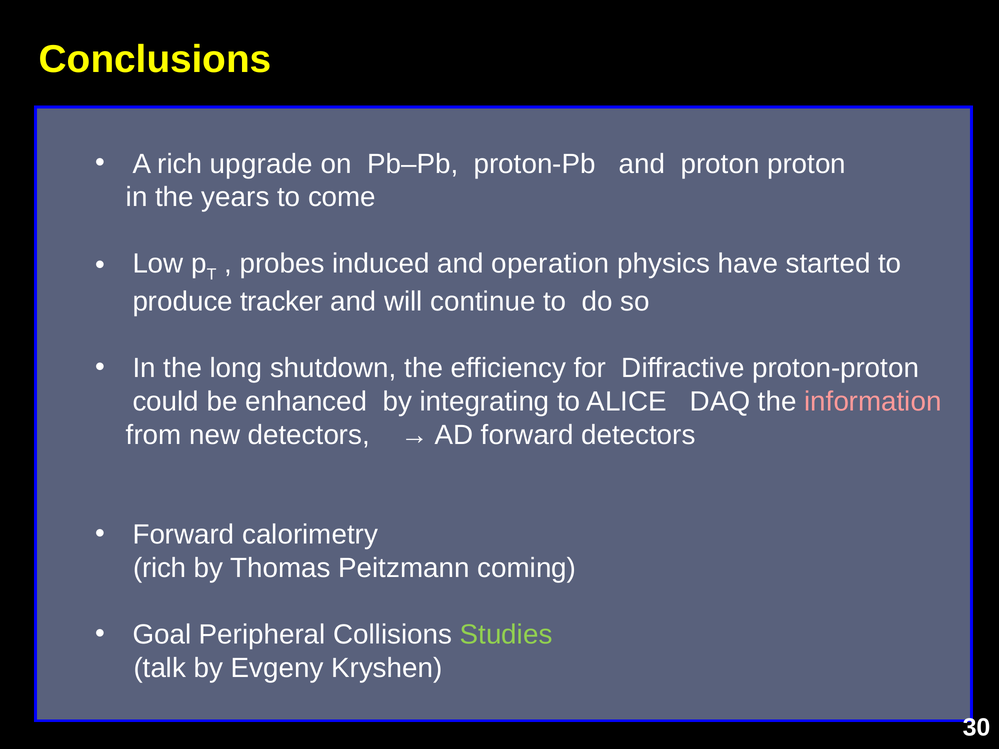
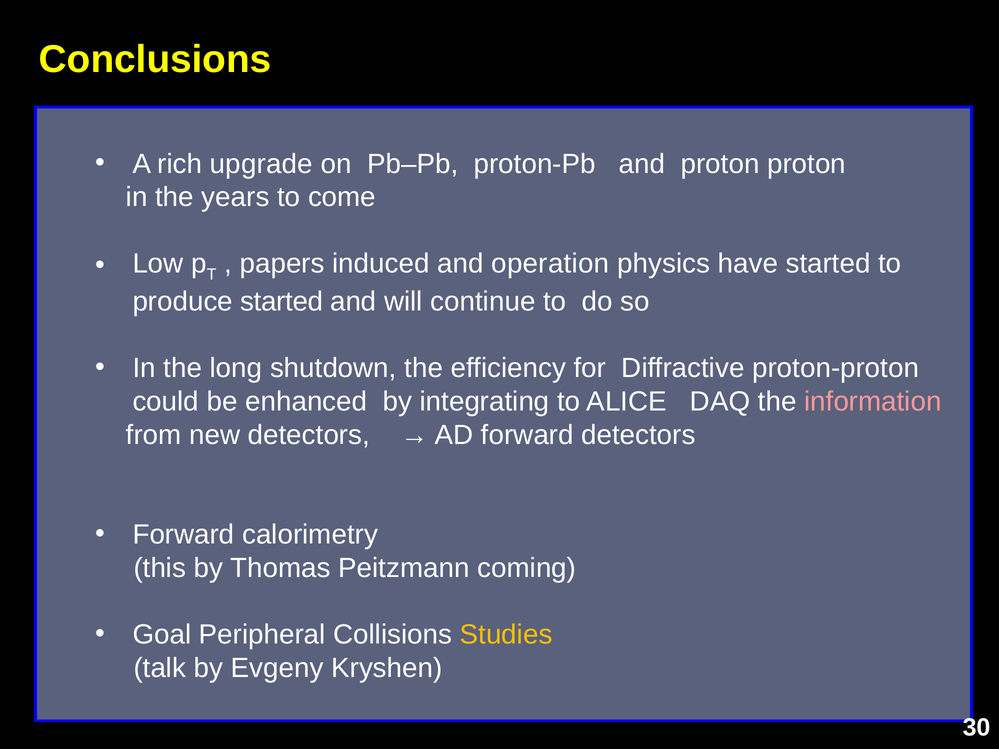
probes: probes -> papers
produce tracker: tracker -> started
rich at (160, 568): rich -> this
Studies colour: light green -> yellow
